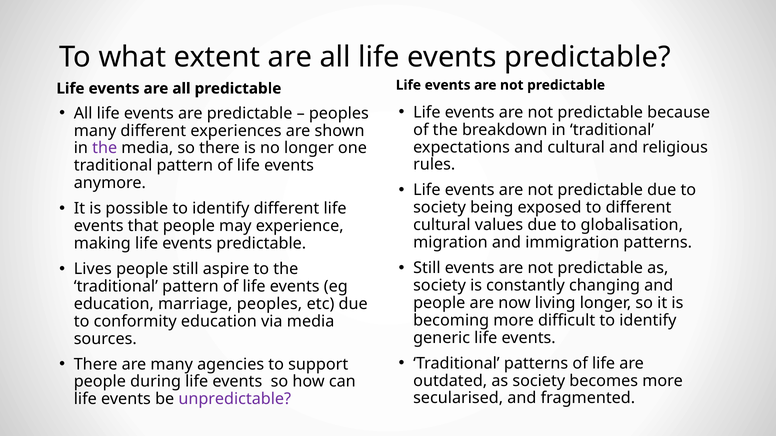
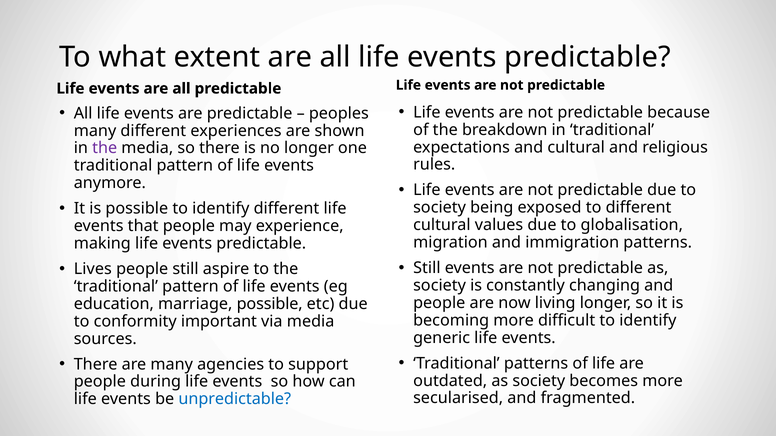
marriage peoples: peoples -> possible
conformity education: education -> important
unpredictable colour: purple -> blue
